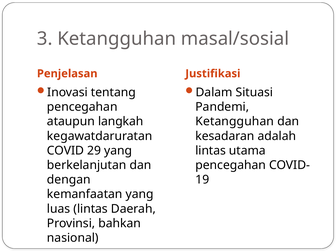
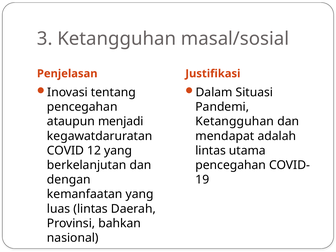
langkah: langkah -> menjadi
kesadaran: kesadaran -> mendapat
29: 29 -> 12
